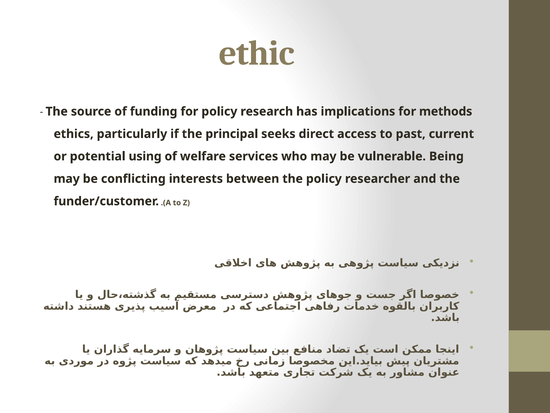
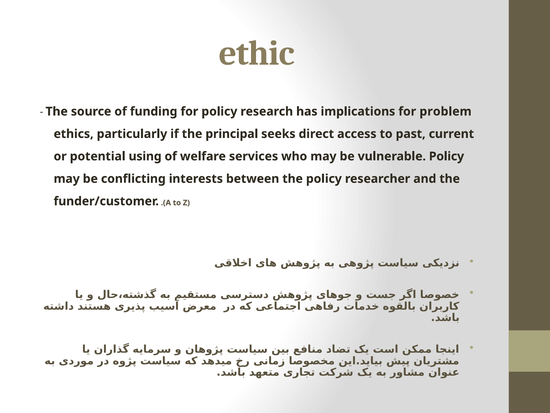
methods: methods -> problem
vulnerable Being: Being -> Policy
